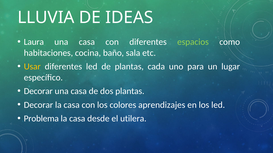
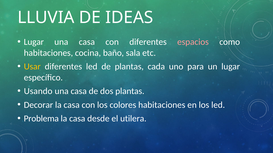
Laura at (34, 42): Laura -> Lugar
espacios colour: light green -> pink
Decorar at (38, 91): Decorar -> Usando
colores aprendizajes: aprendizajes -> habitaciones
